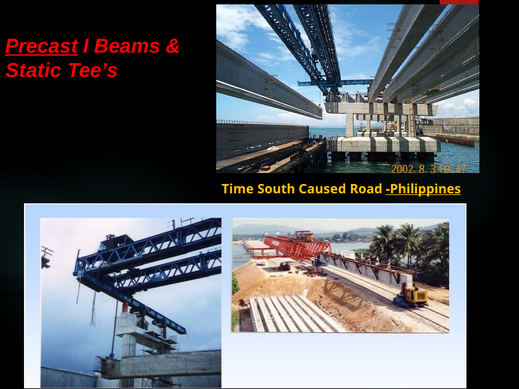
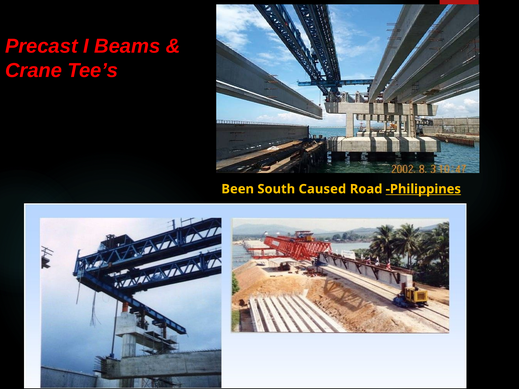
Precast underline: present -> none
Static: Static -> Crane
Time: Time -> Been
